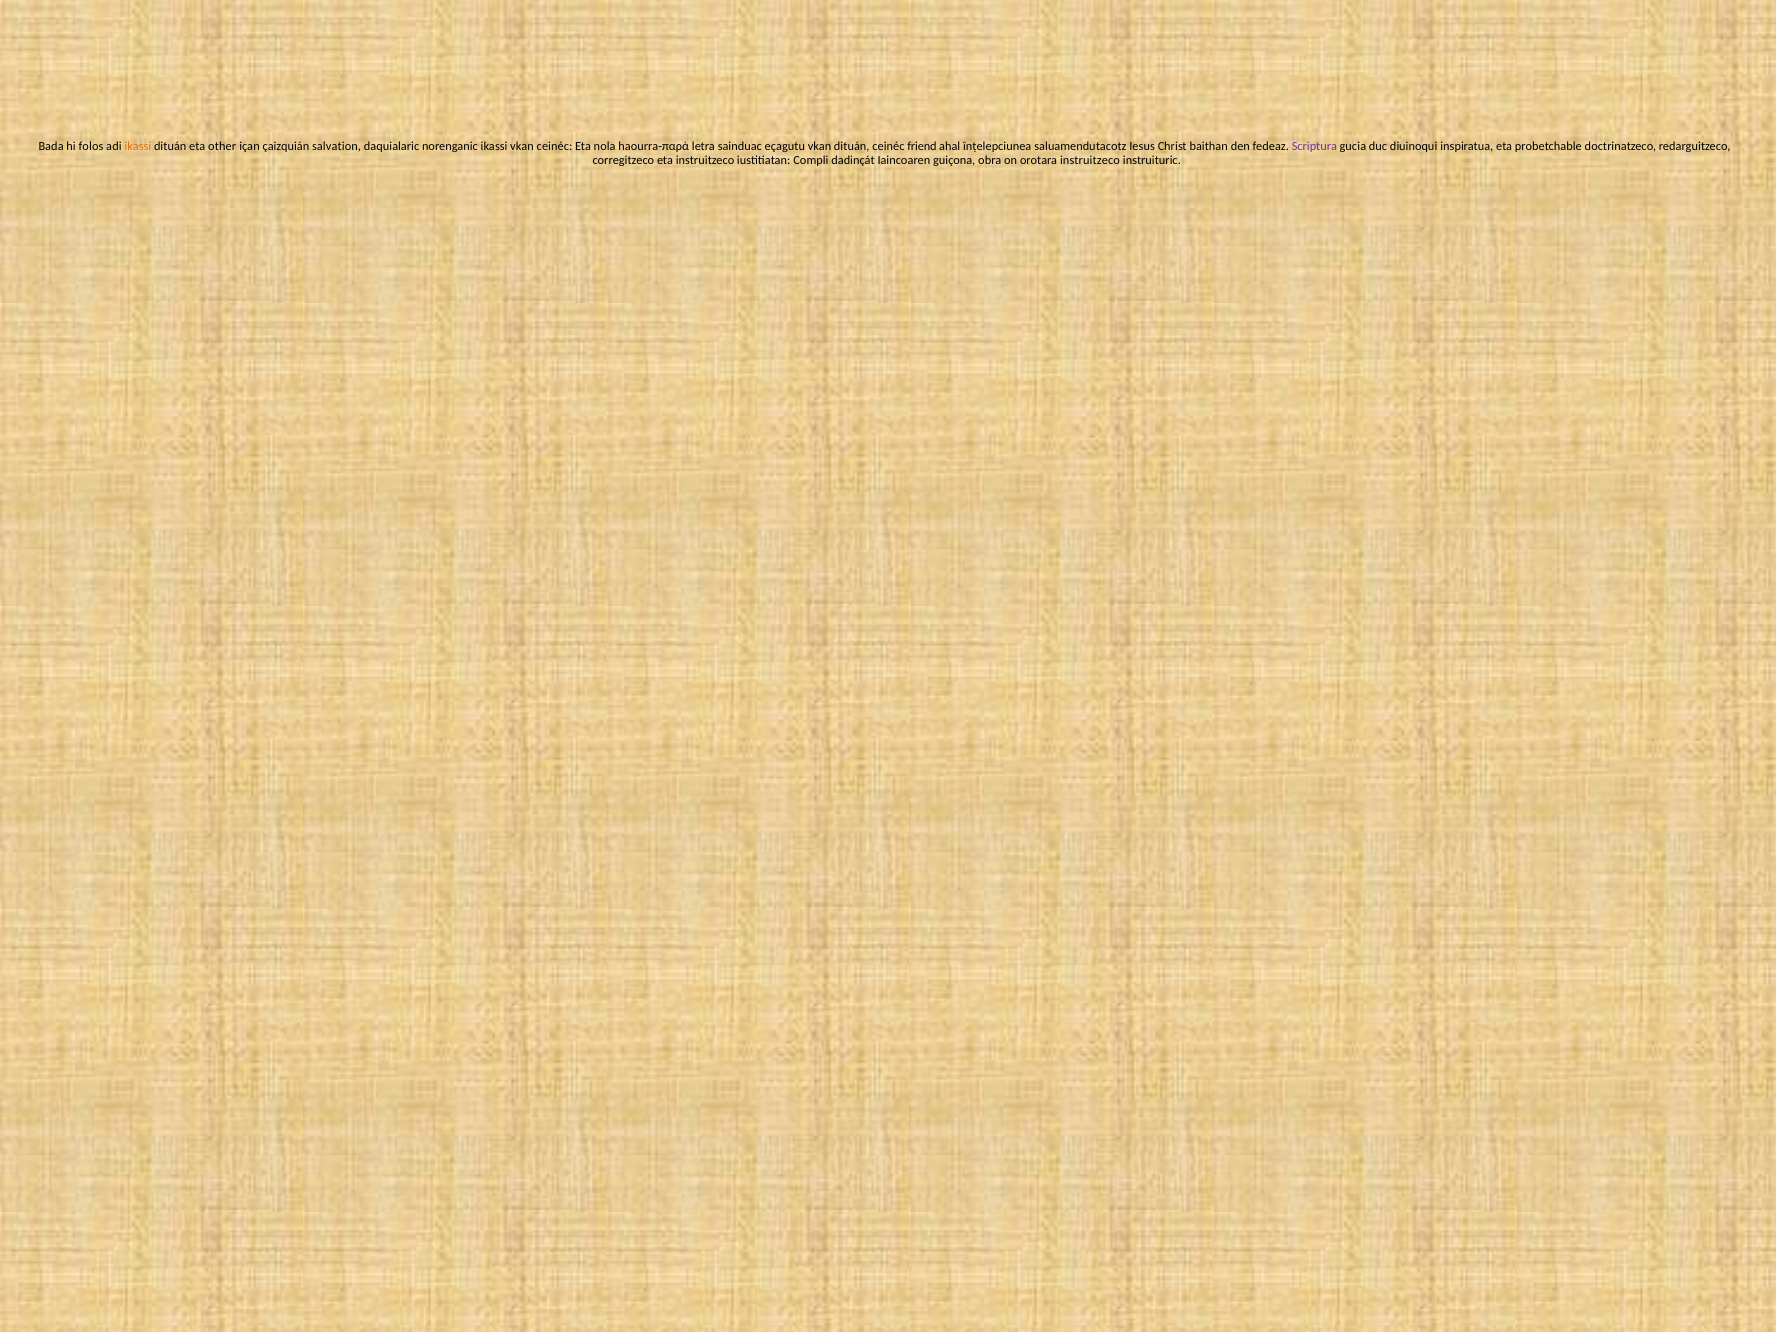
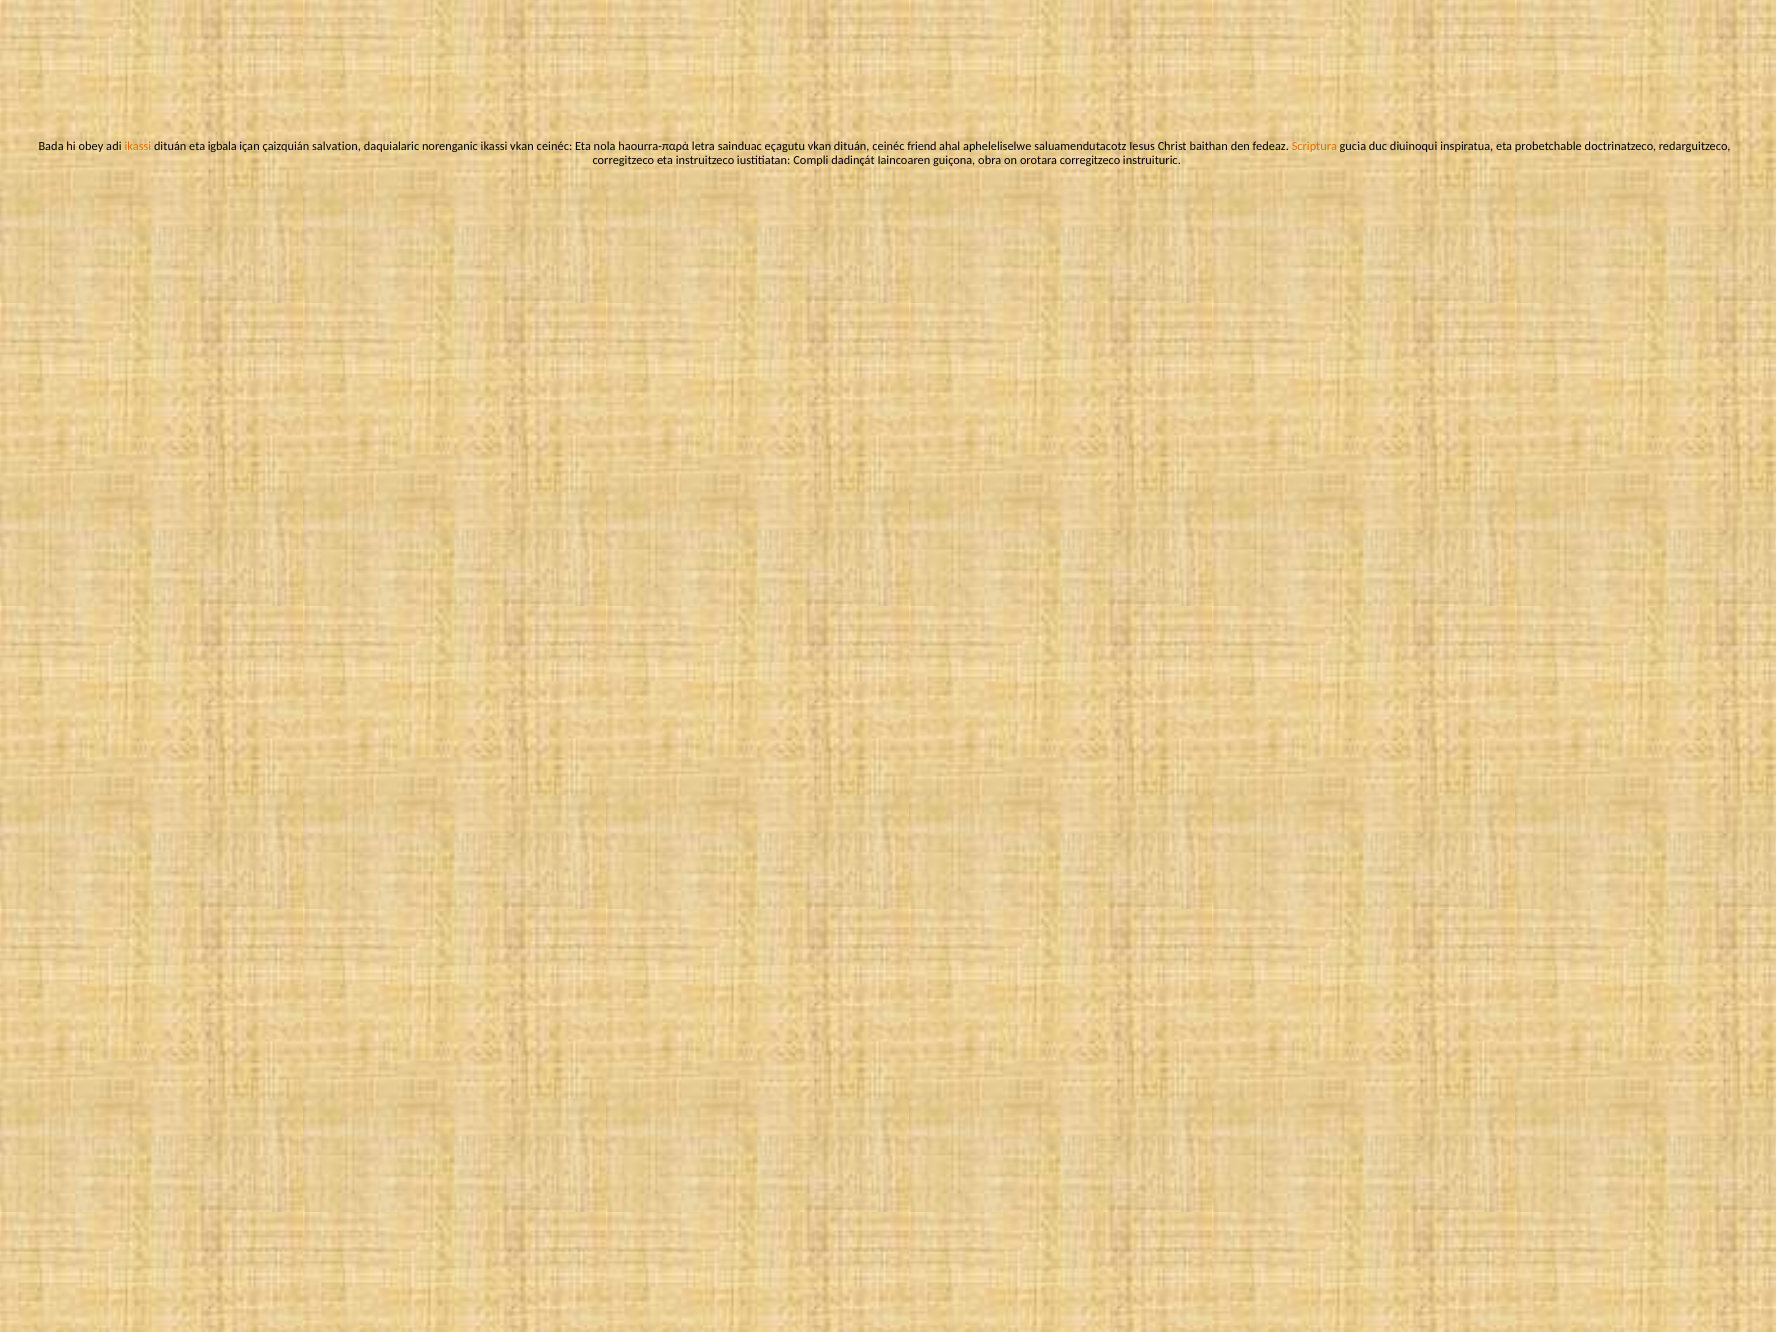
folos: folos -> obey
other: other -> igbala
înṭelepciunea: înṭelepciunea -> apheleliselwe
Scriptura colour: purple -> orange
orotara instruitzeco: instruitzeco -> corregitzeco
